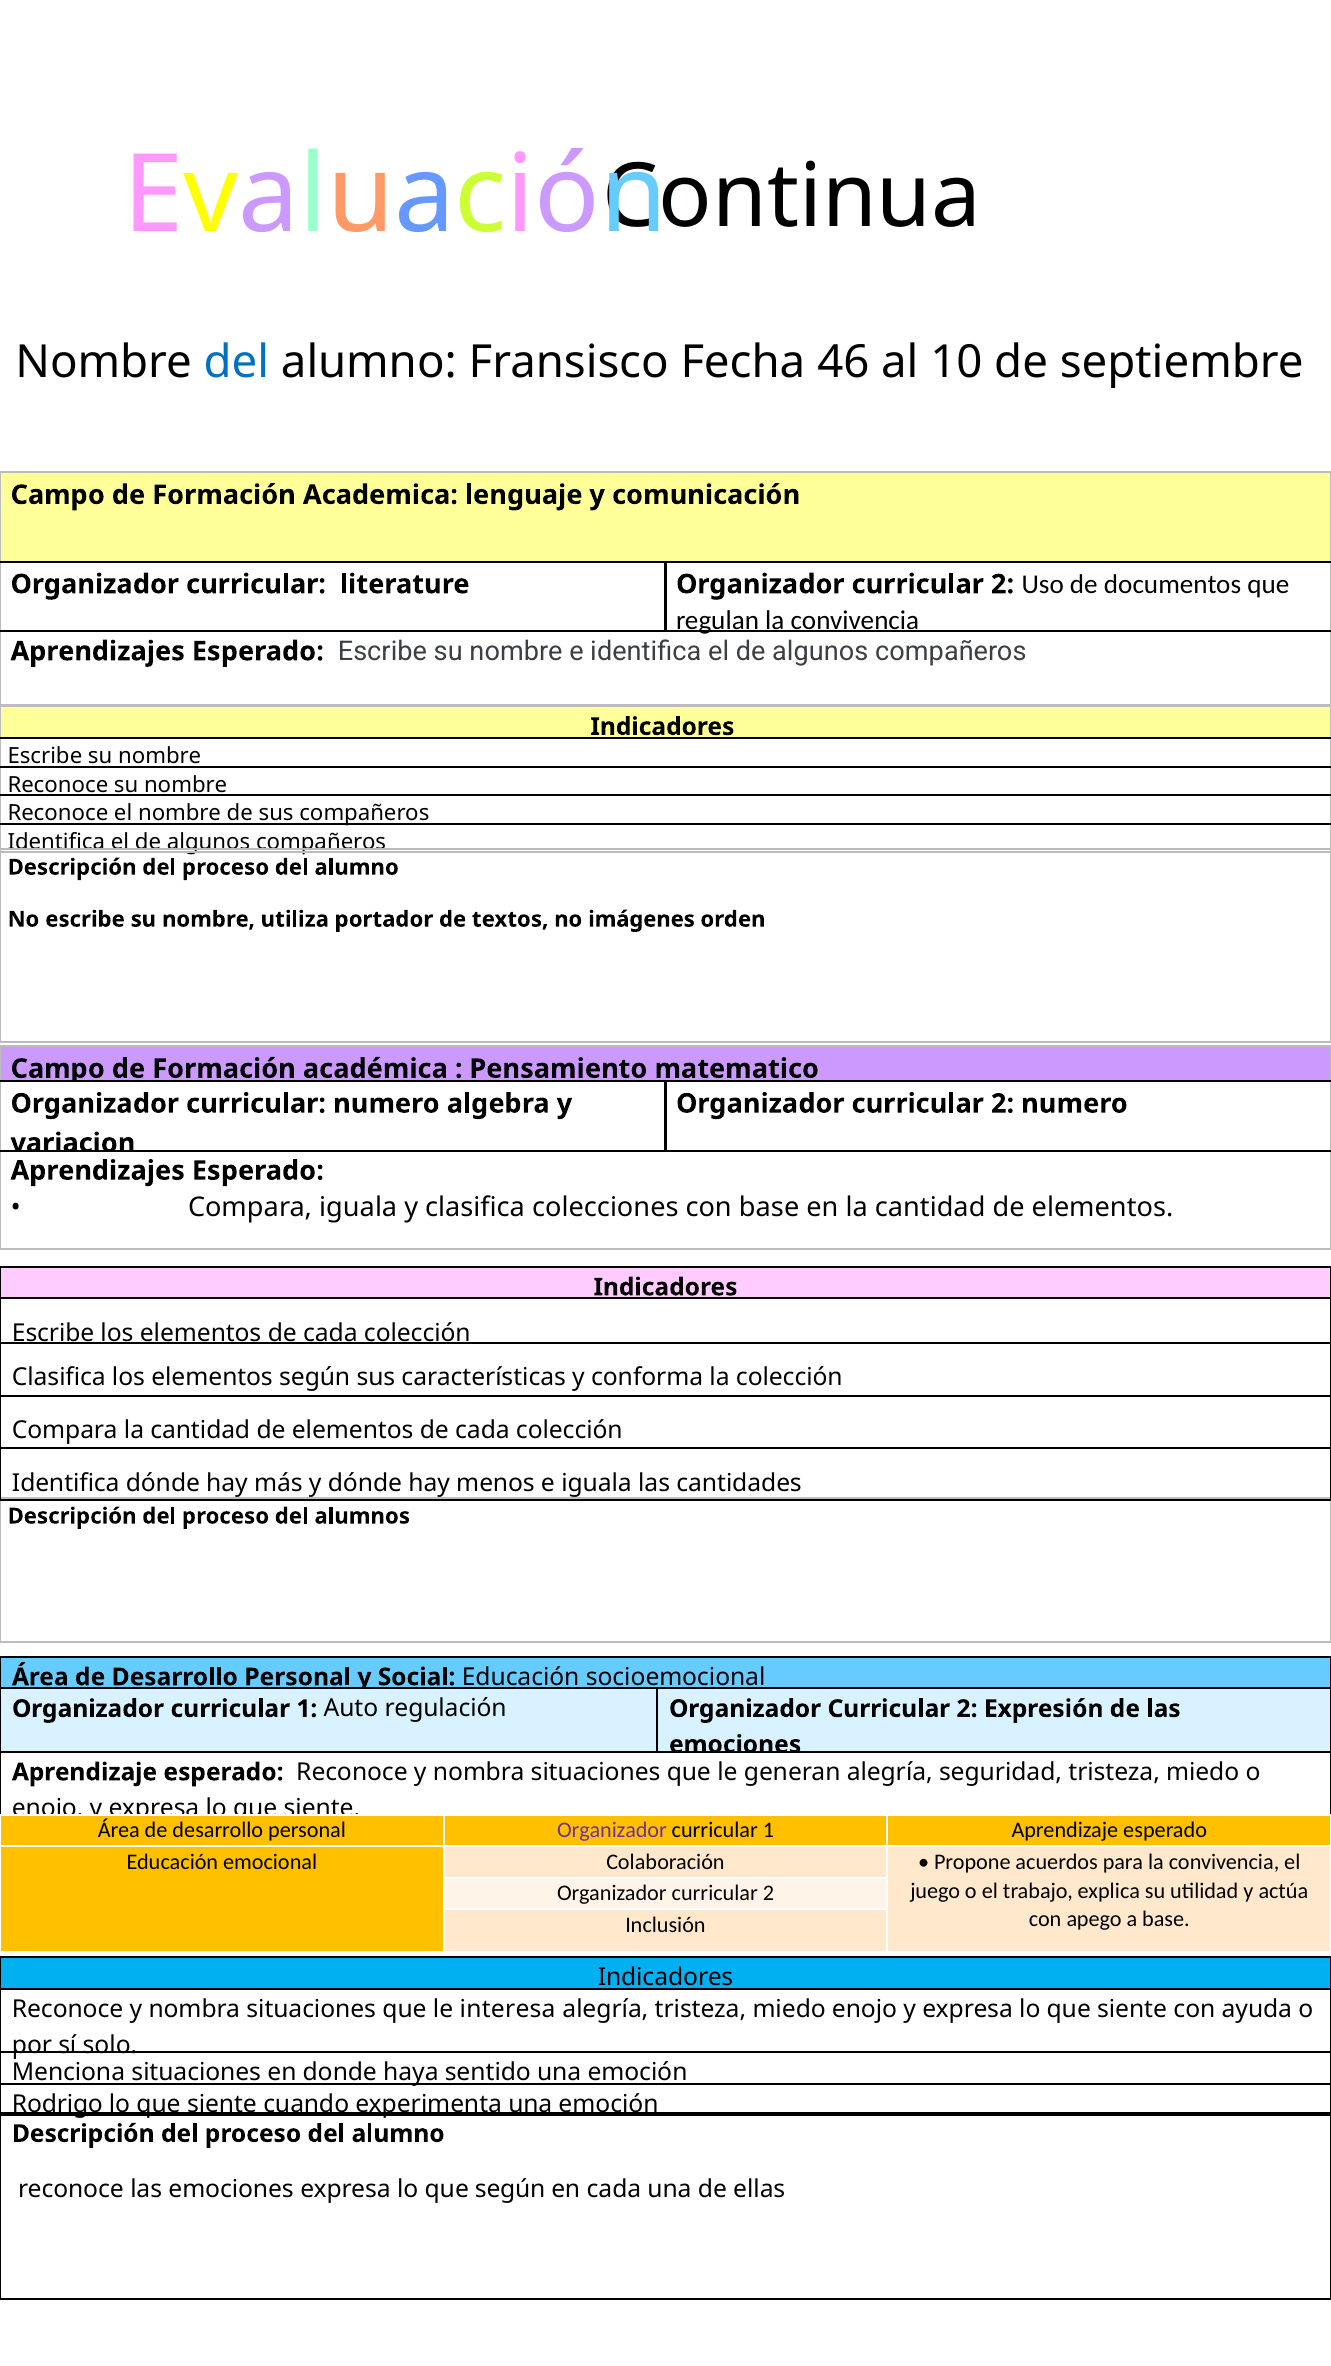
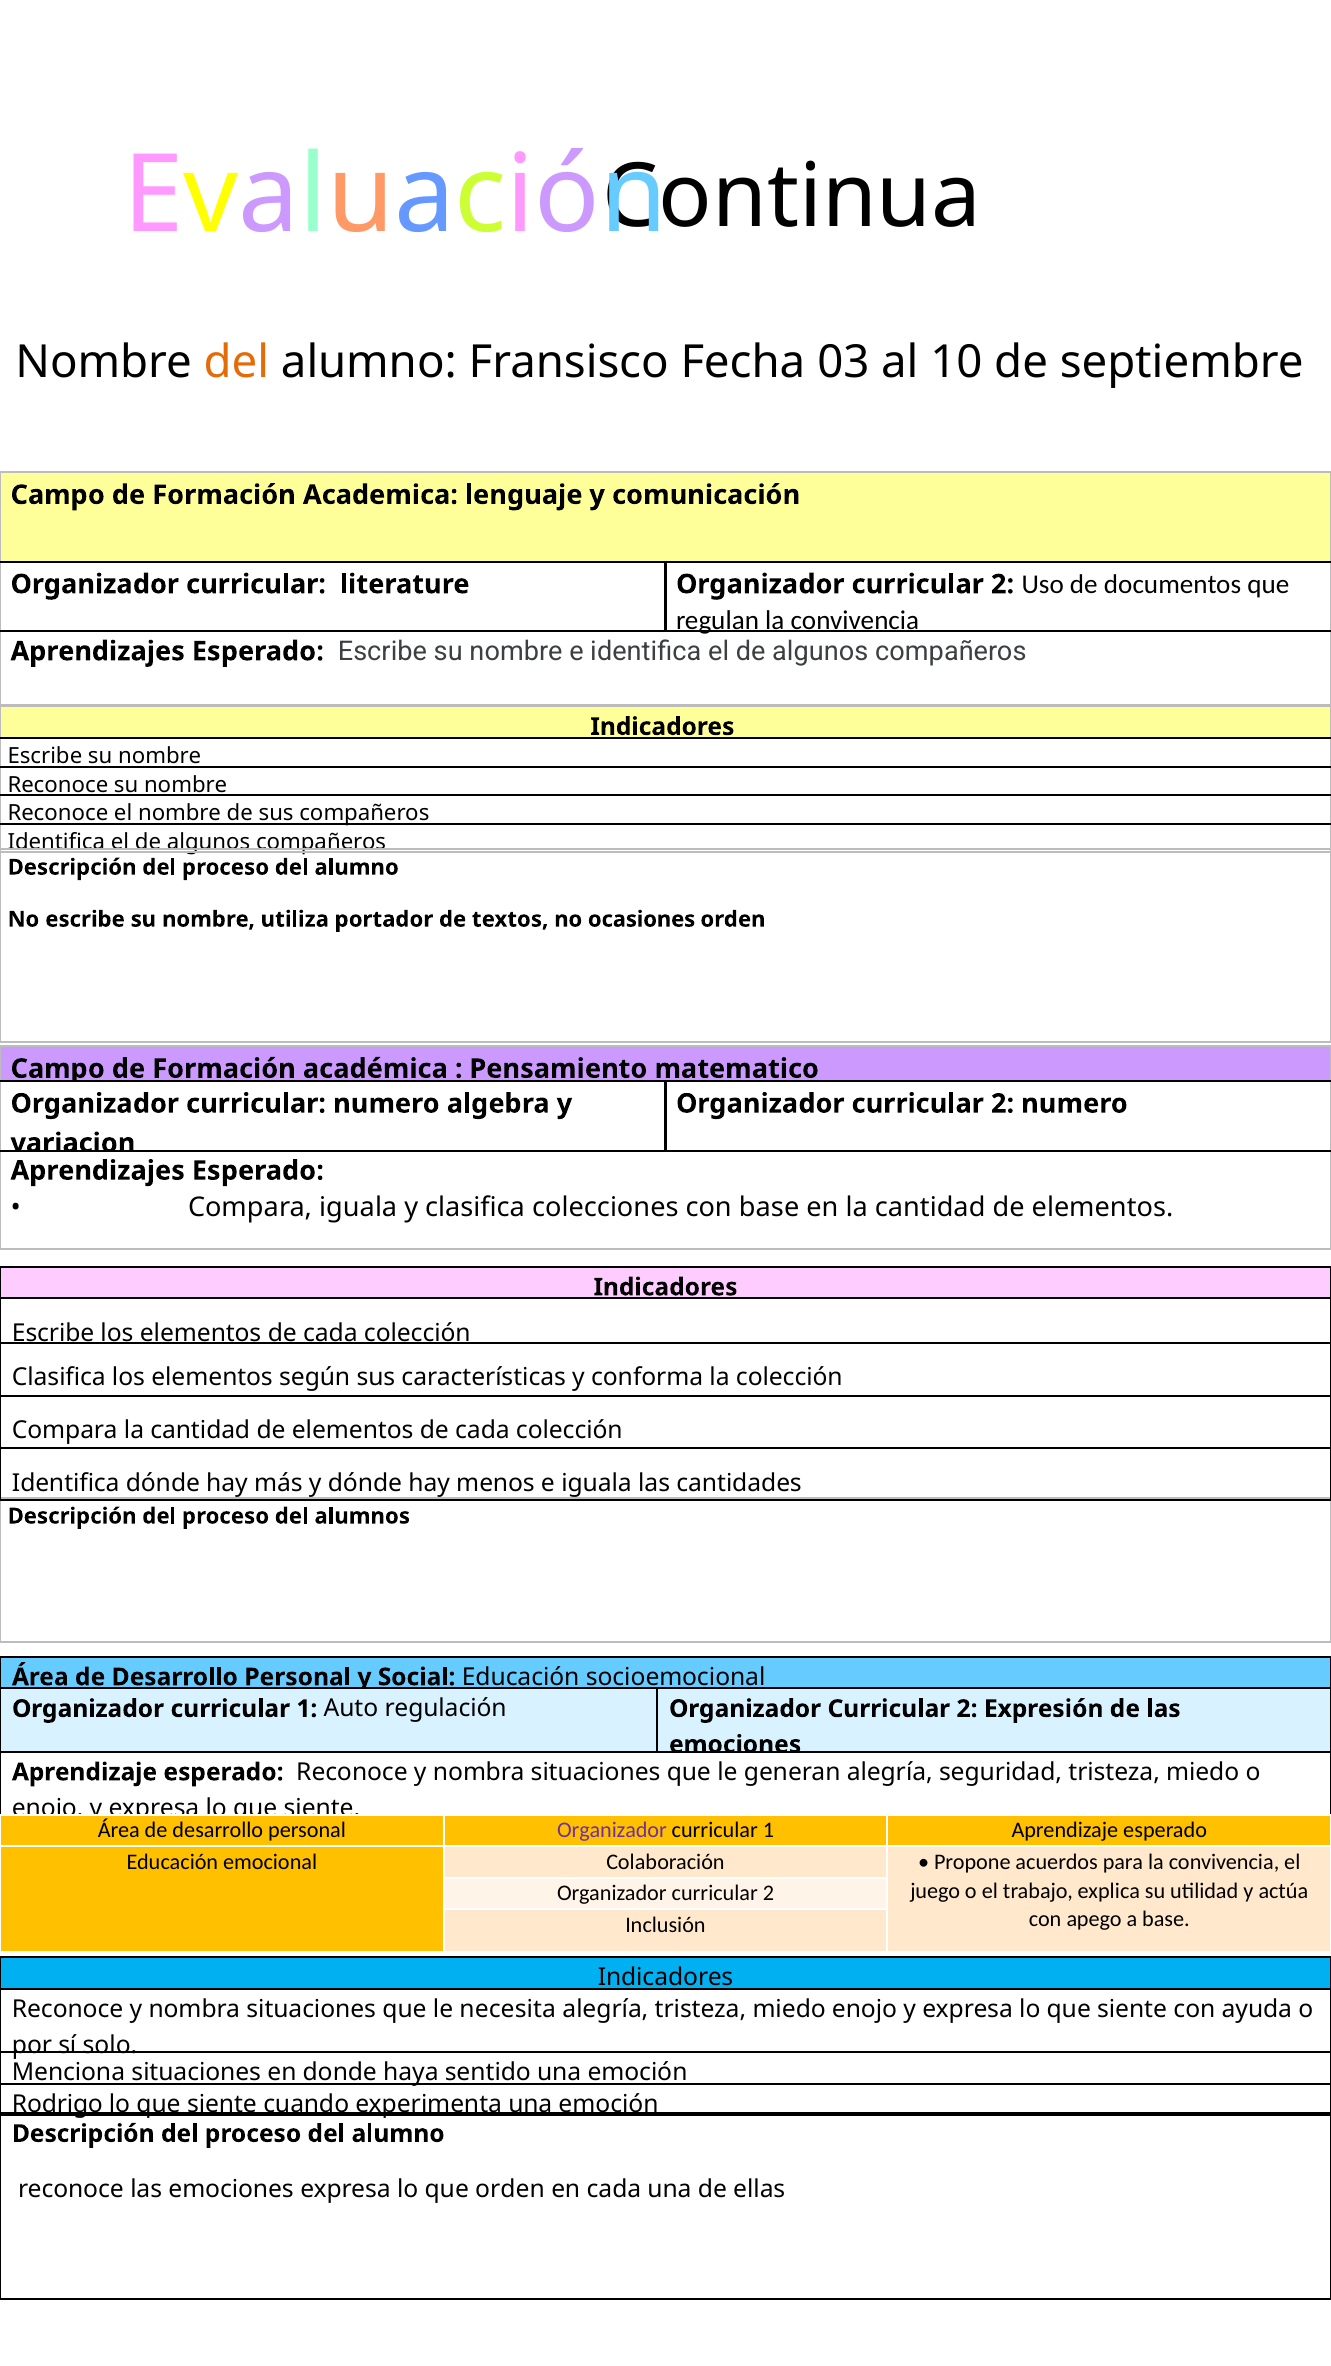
del at (236, 363) colour: blue -> orange
46: 46 -> 03
imágenes: imágenes -> ocasiones
interesa: interesa -> necesita
que según: según -> orden
